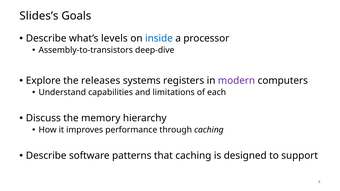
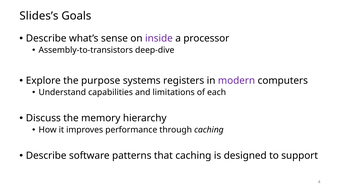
levels: levels -> sense
inside colour: blue -> purple
releases: releases -> purpose
